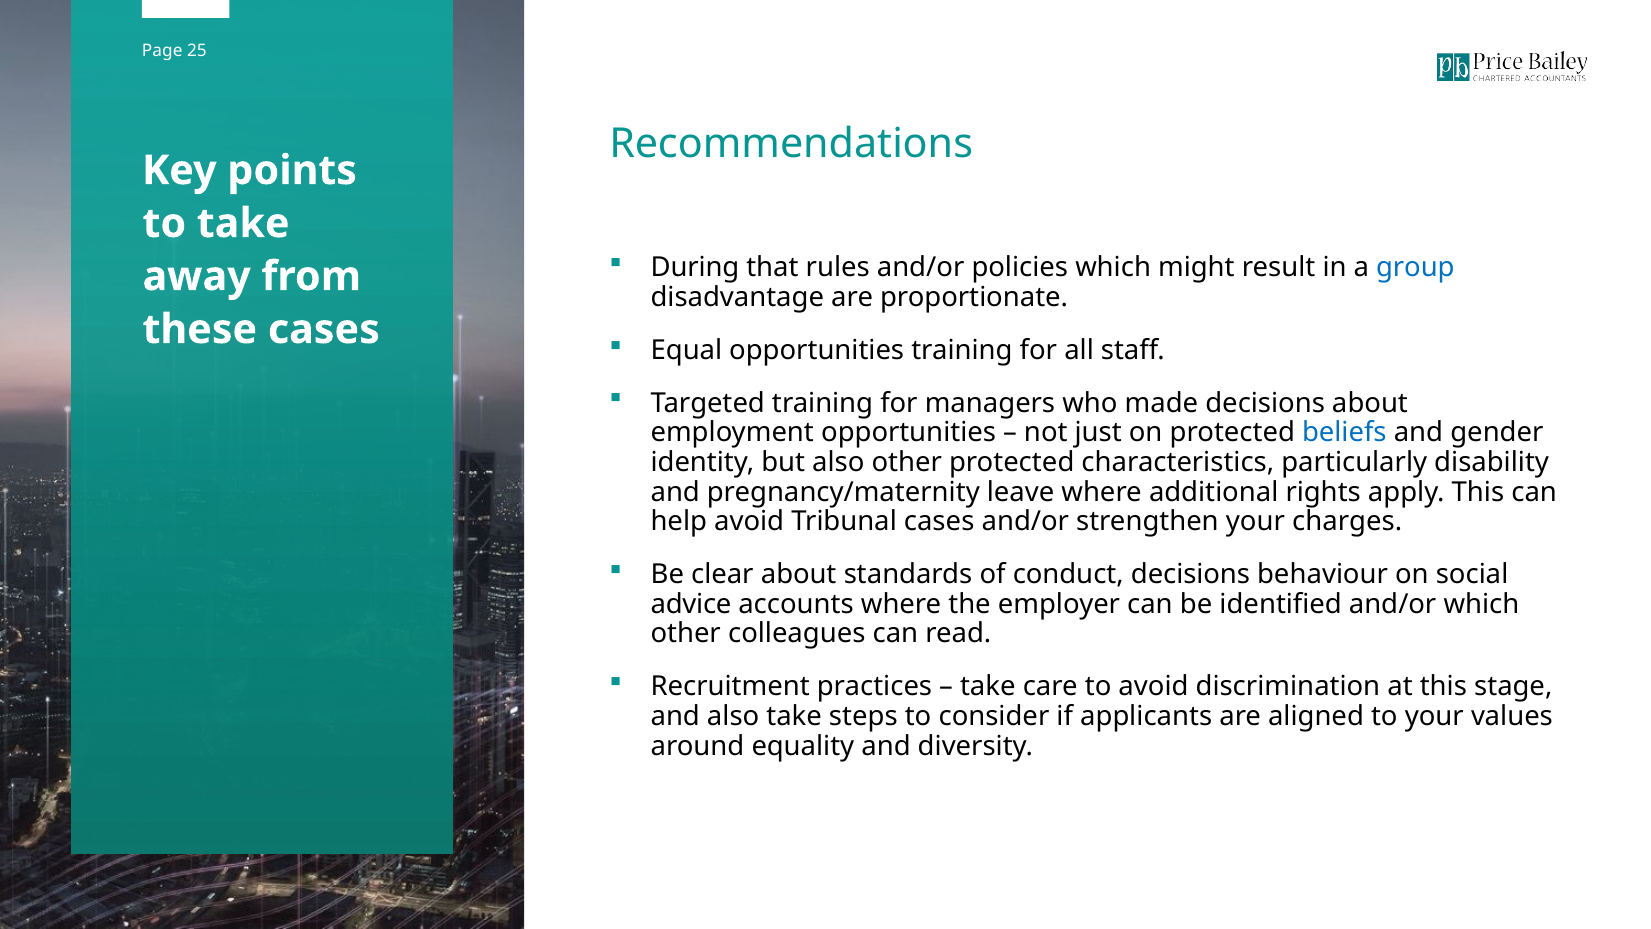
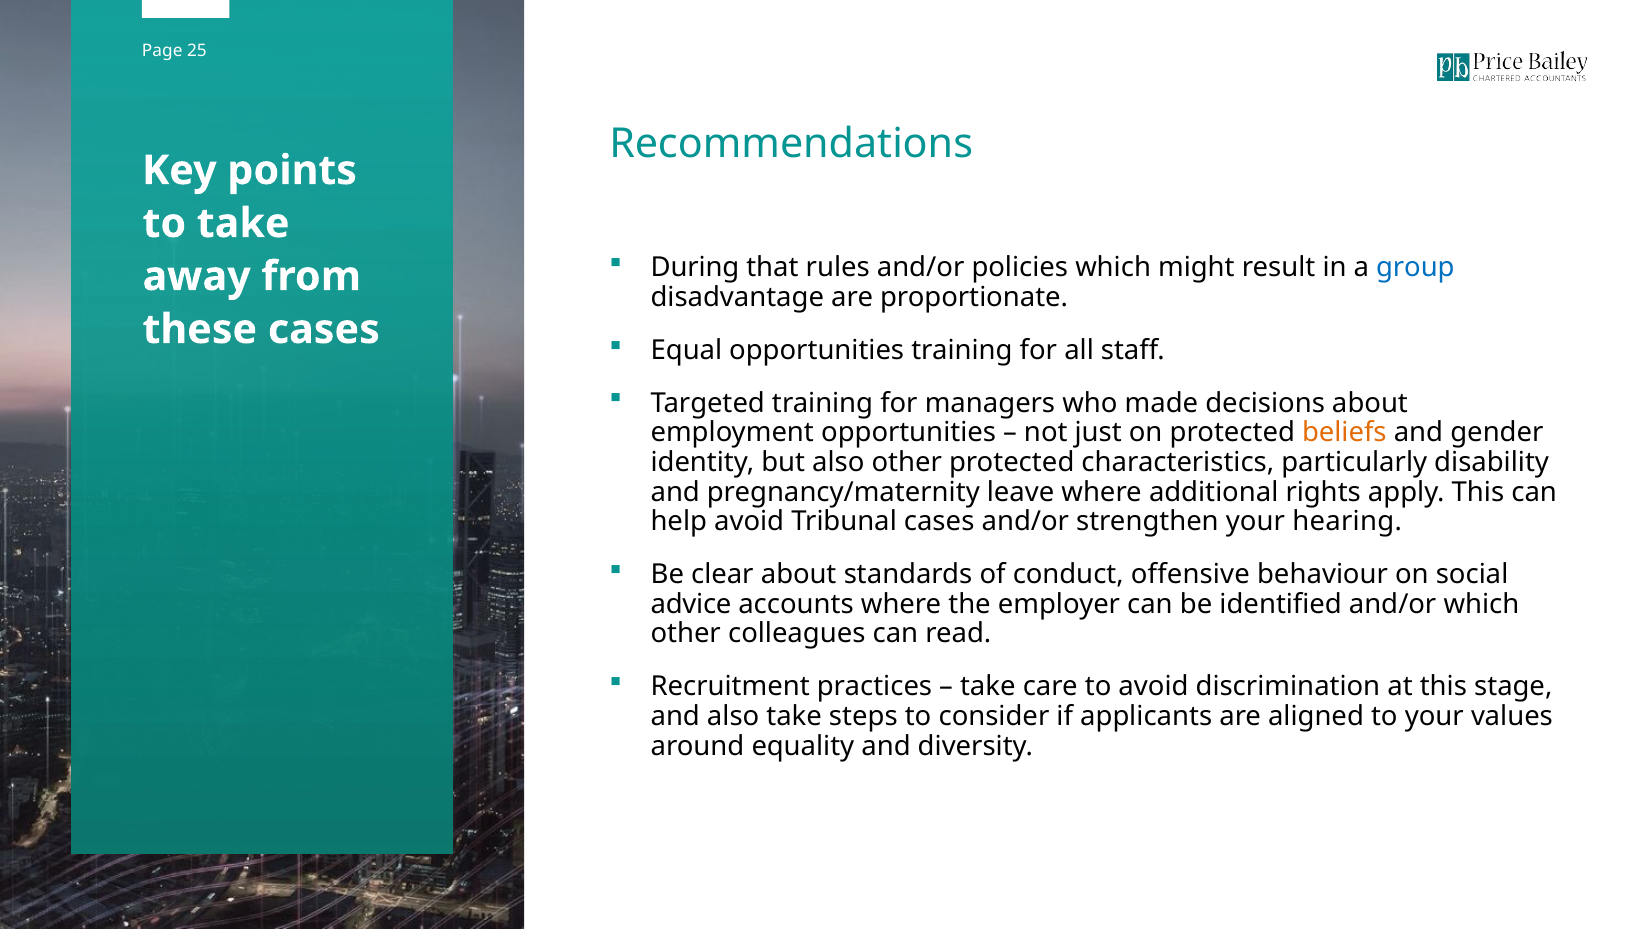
beliefs colour: blue -> orange
charges: charges -> hearing
conduct decisions: decisions -> offensive
